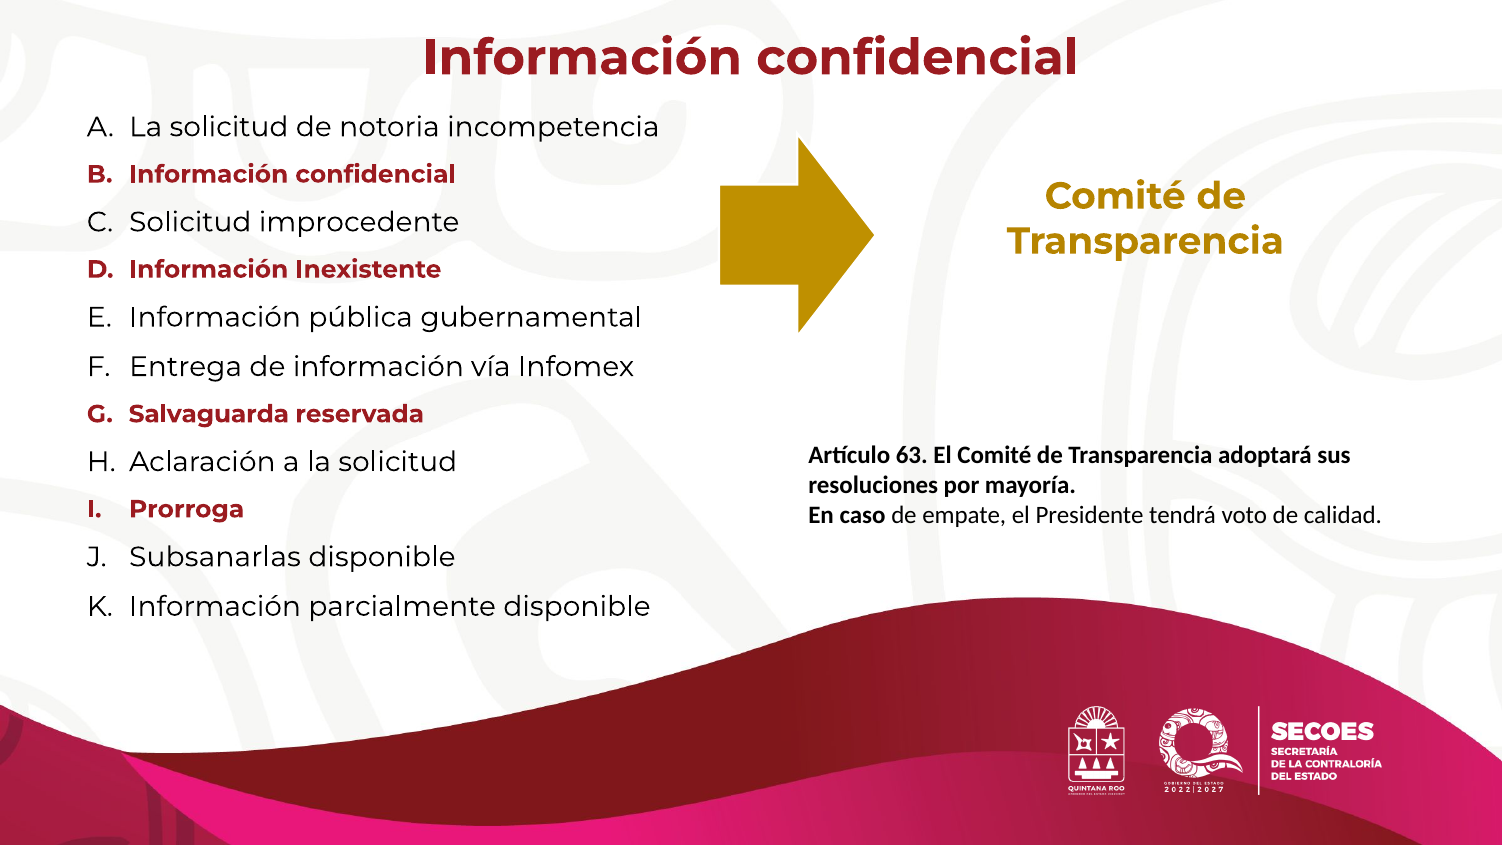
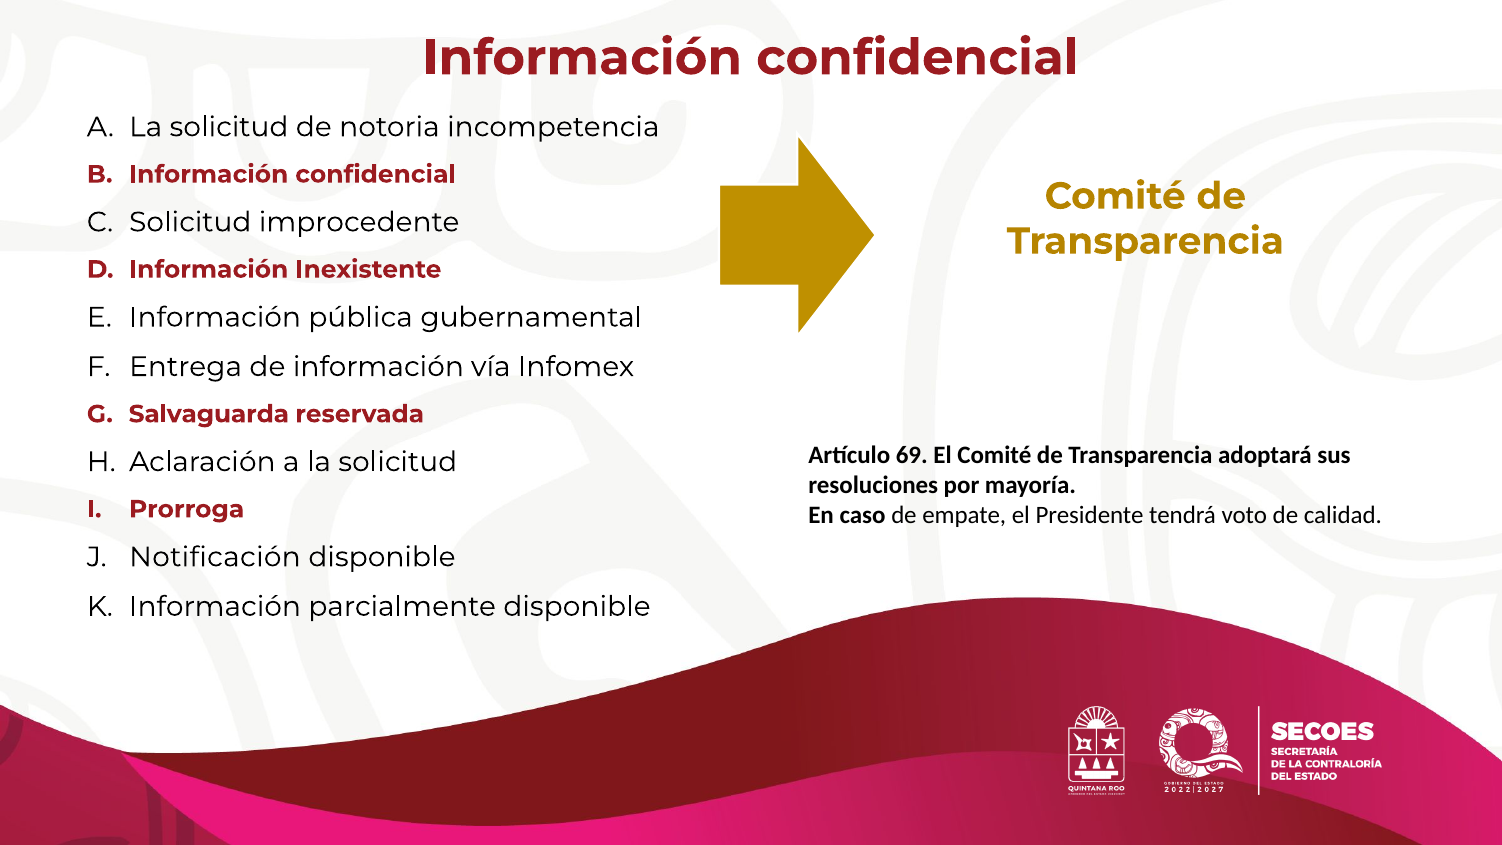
63: 63 -> 69
Subsanarlas: Subsanarlas -> Notificación
